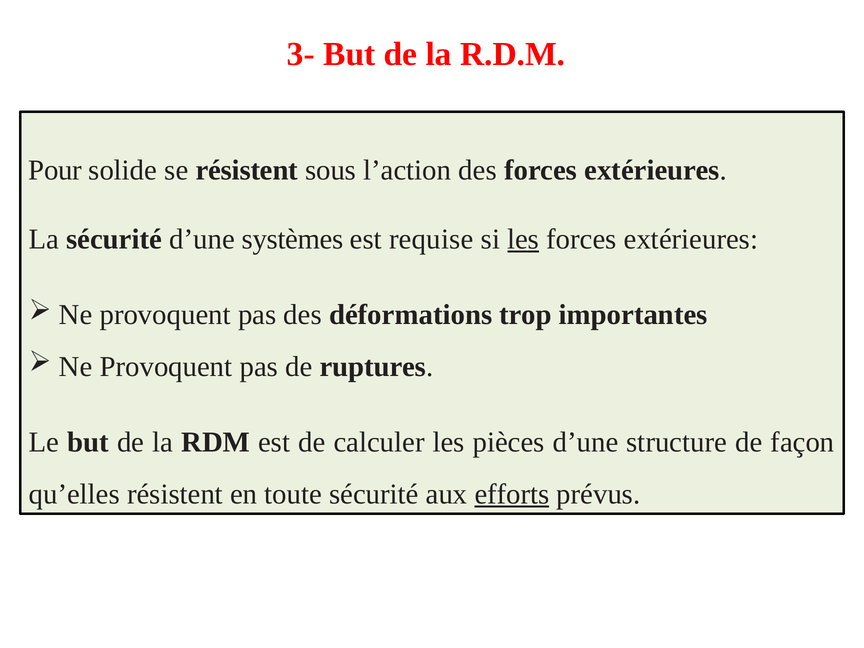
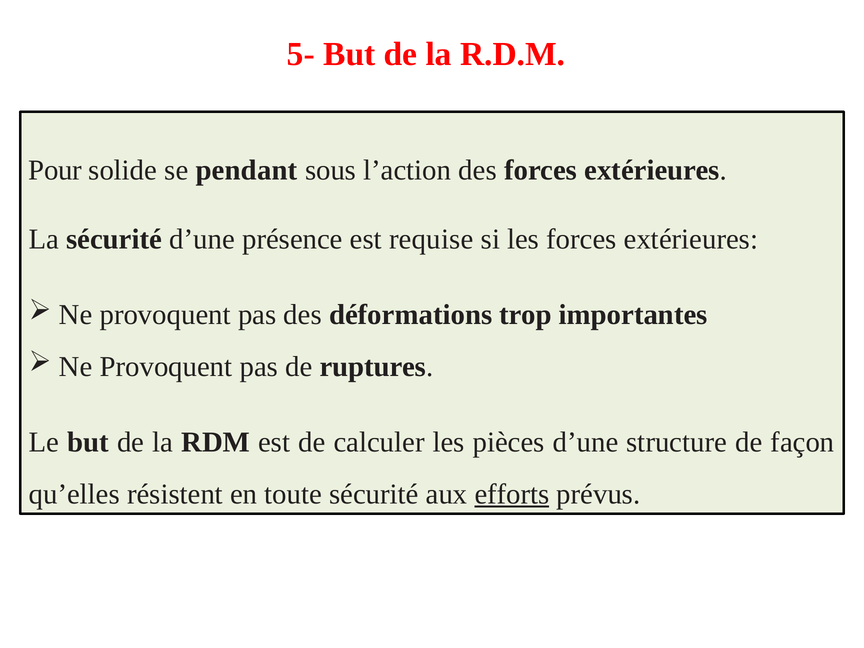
3-: 3- -> 5-
se résistent: résistent -> pendant
systèmes: systèmes -> présence
les at (523, 239) underline: present -> none
